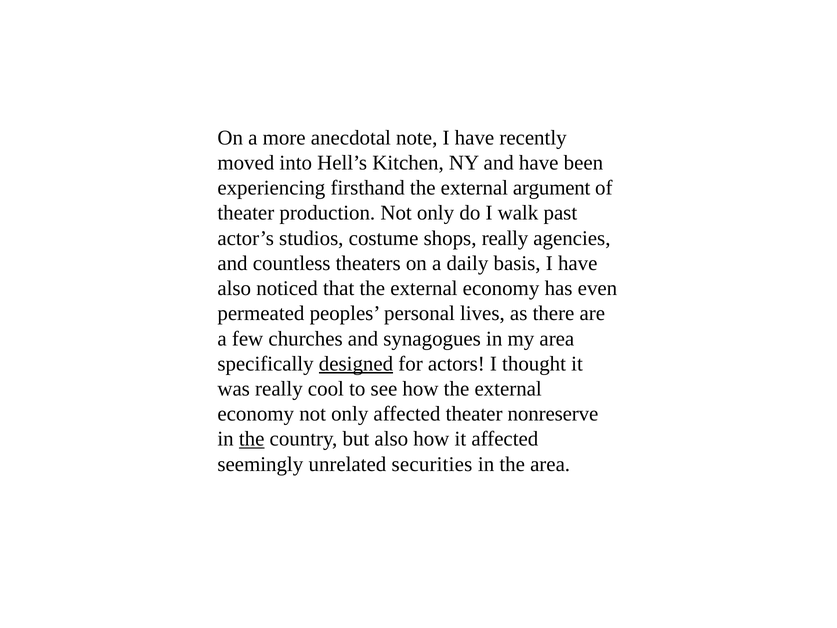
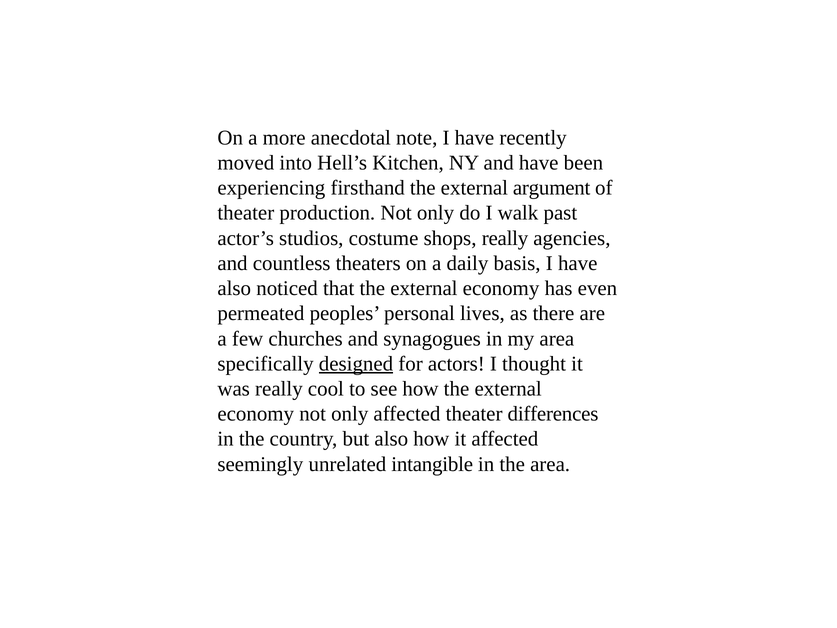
nonreserve: nonreserve -> differences
the at (252, 439) underline: present -> none
securities: securities -> intangible
